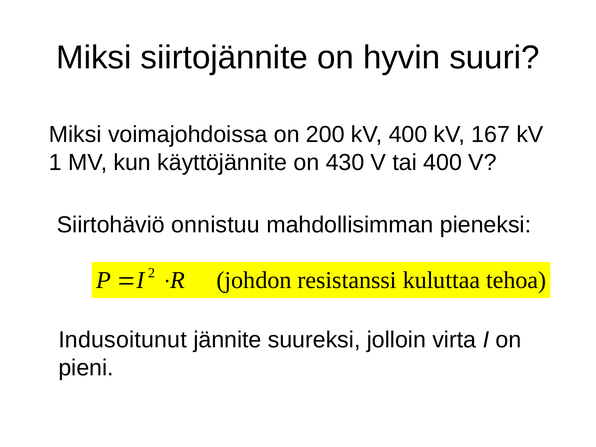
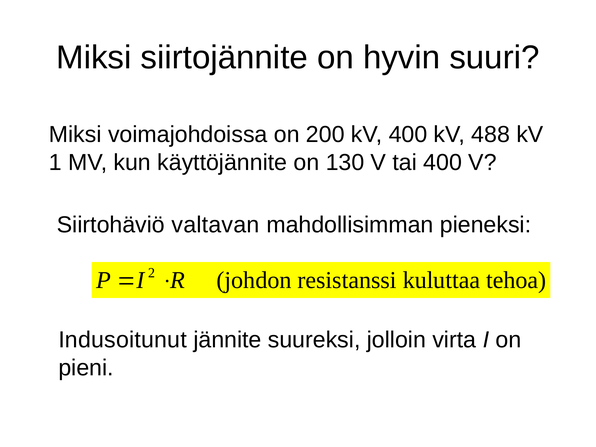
167: 167 -> 488
430: 430 -> 130
onnistuu: onnistuu -> valtavan
